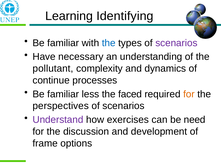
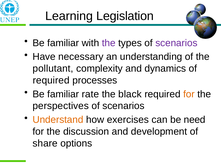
Identifying: Identifying -> Legislation
the at (109, 43) colour: blue -> purple
continue at (51, 80): continue -> required
less: less -> rate
faced: faced -> black
Understand colour: purple -> orange
frame: frame -> share
